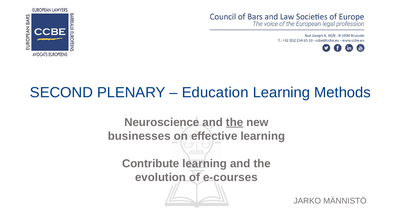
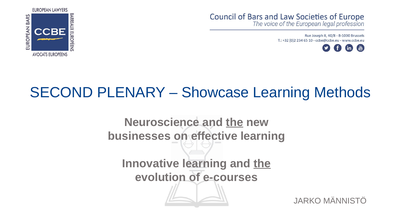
Education: Education -> Showcase
Contribute: Contribute -> Innovative
the at (262, 164) underline: none -> present
